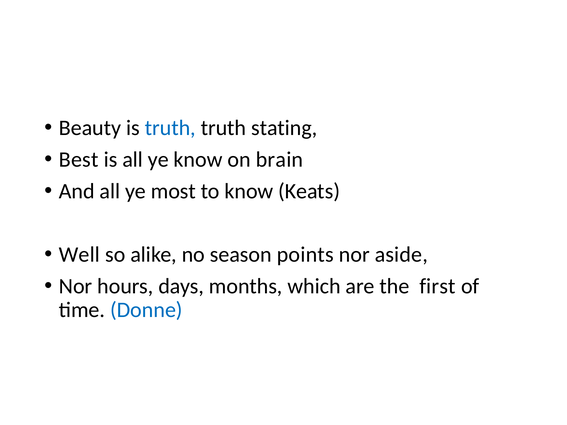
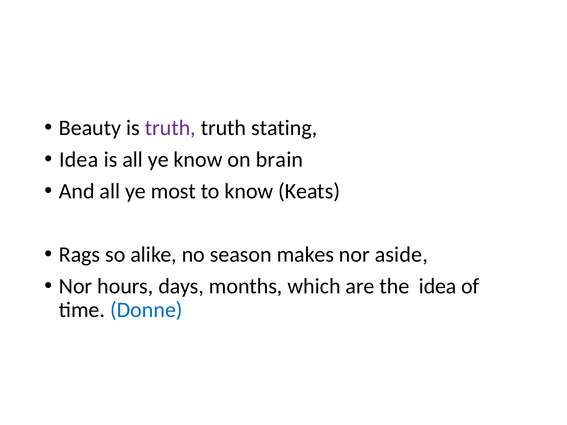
truth at (170, 128) colour: blue -> purple
Best at (79, 160): Best -> Idea
Well: Well -> Rags
points: points -> makes
the first: first -> idea
